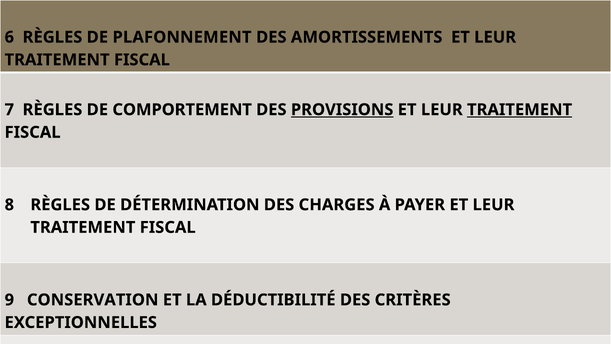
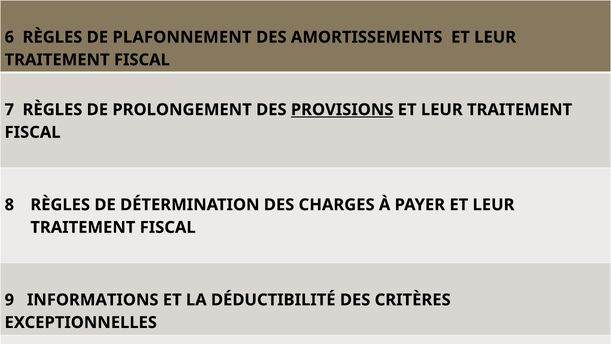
COMPORTEMENT: COMPORTEMENT -> PROLONGEMENT
TRAITEMENT at (520, 110) underline: present -> none
CONSERVATION: CONSERVATION -> INFORMATIONS
